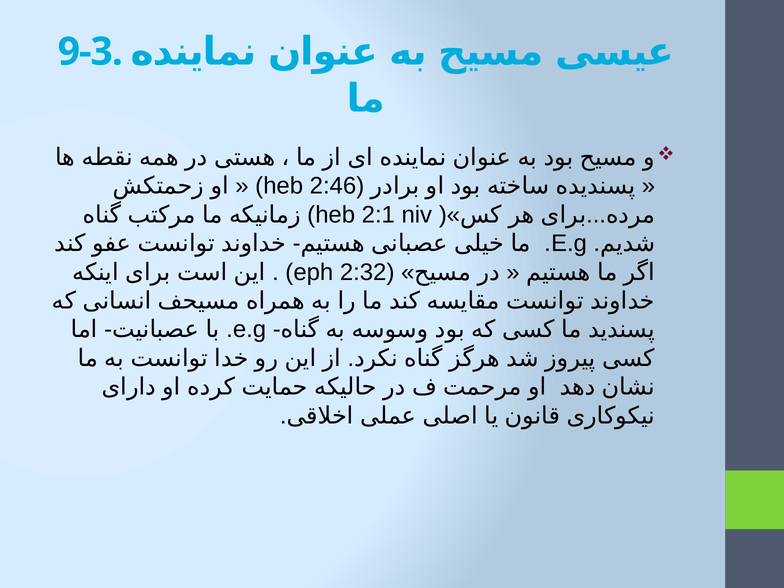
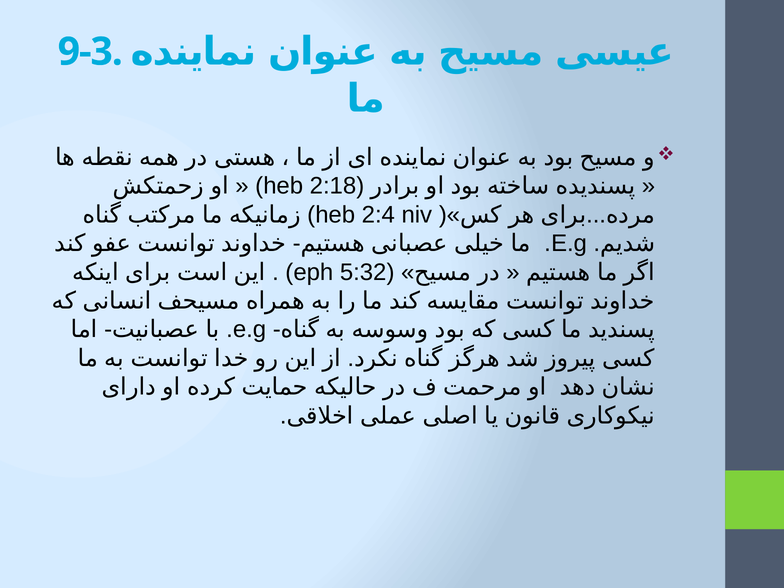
2:46: 2:46 -> 2:18
2:1: 2:1 -> 2:4
2:32: 2:32 -> 5:32
